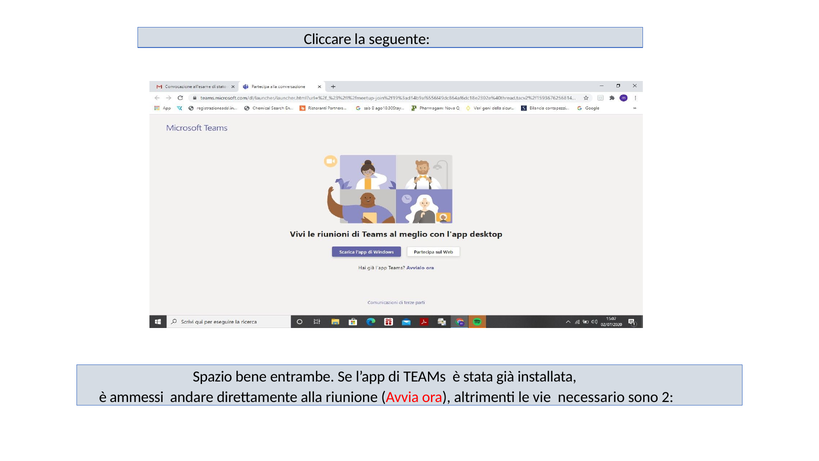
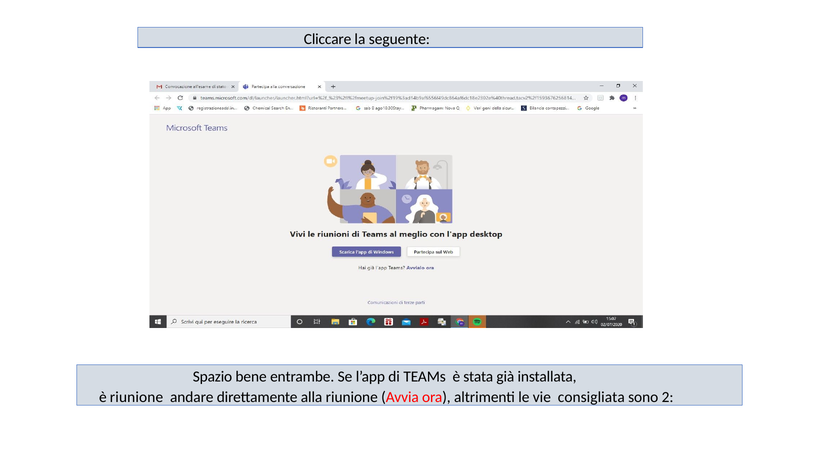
è ammessi: ammessi -> riunione
necessario: necessario -> consigliata
